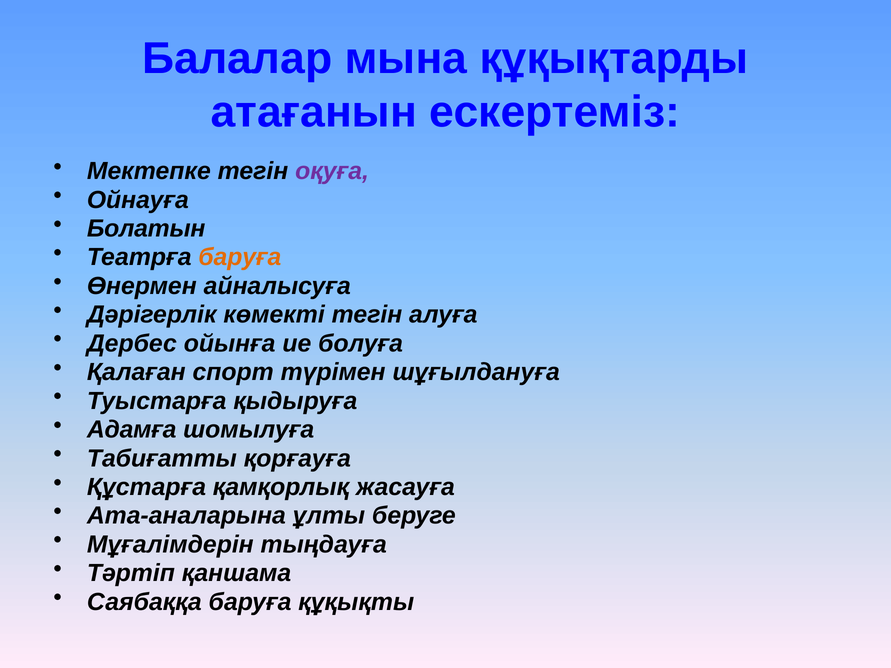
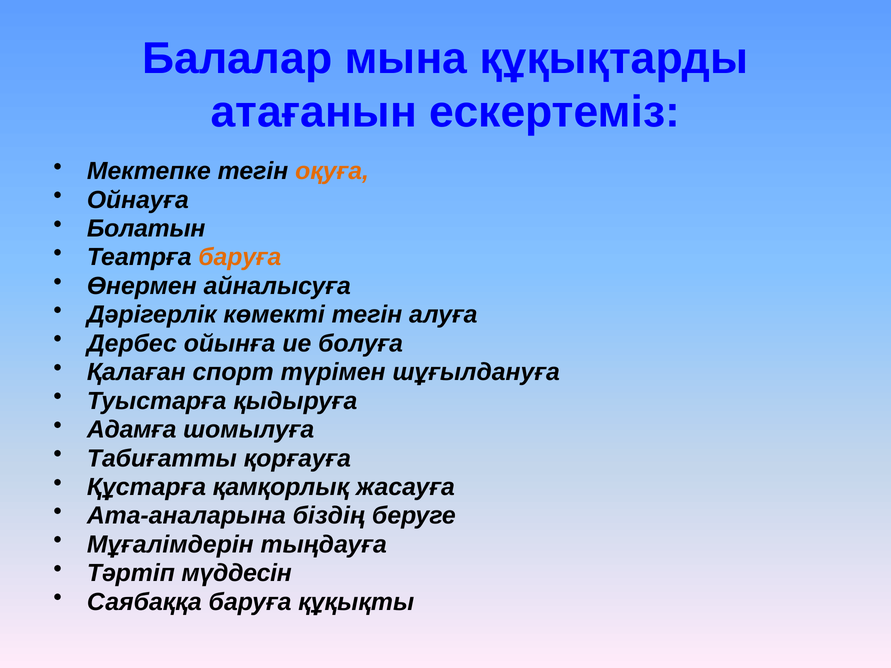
оқуға colour: purple -> orange
ұлты: ұлты -> біздің
қаншама: қаншама -> мүддесін
